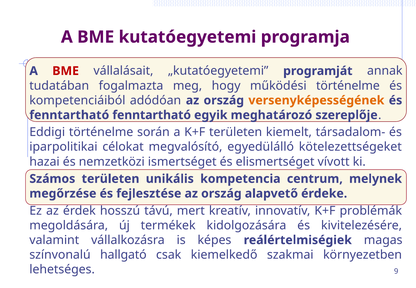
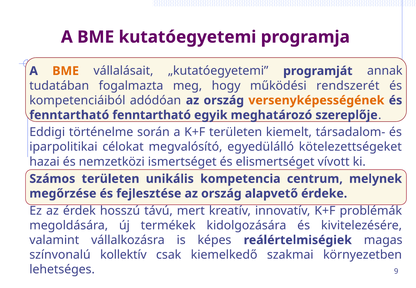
BME at (66, 71) colour: red -> orange
működési történelme: történelme -> rendszerét
hallgató: hallgató -> kollektív
